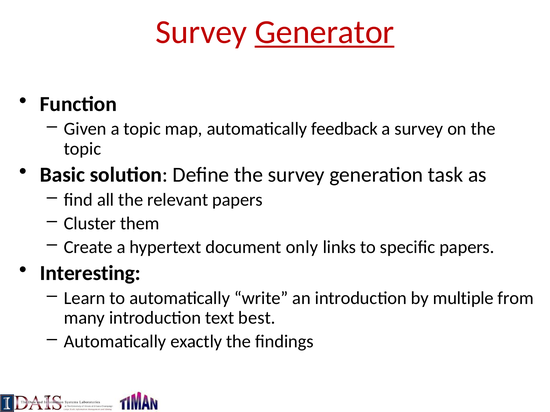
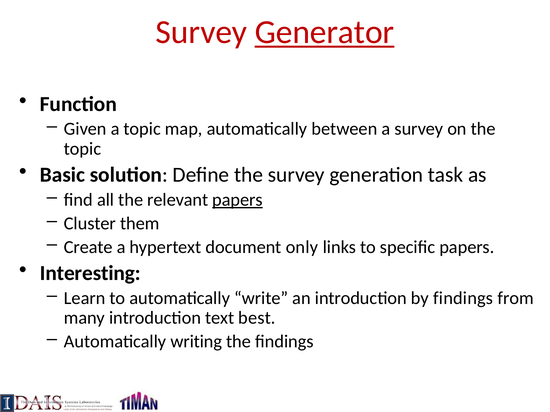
feedback: feedback -> between
papers at (238, 200) underline: none -> present
by multiple: multiple -> findings
exactly: exactly -> writing
